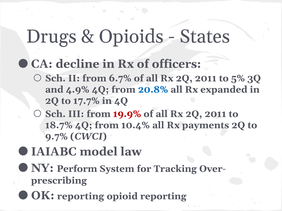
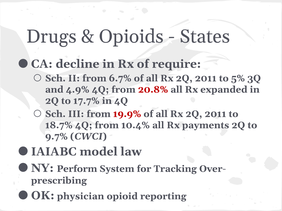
officers: officers -> require
20.8% colour: blue -> red
OK reporting: reporting -> physician
